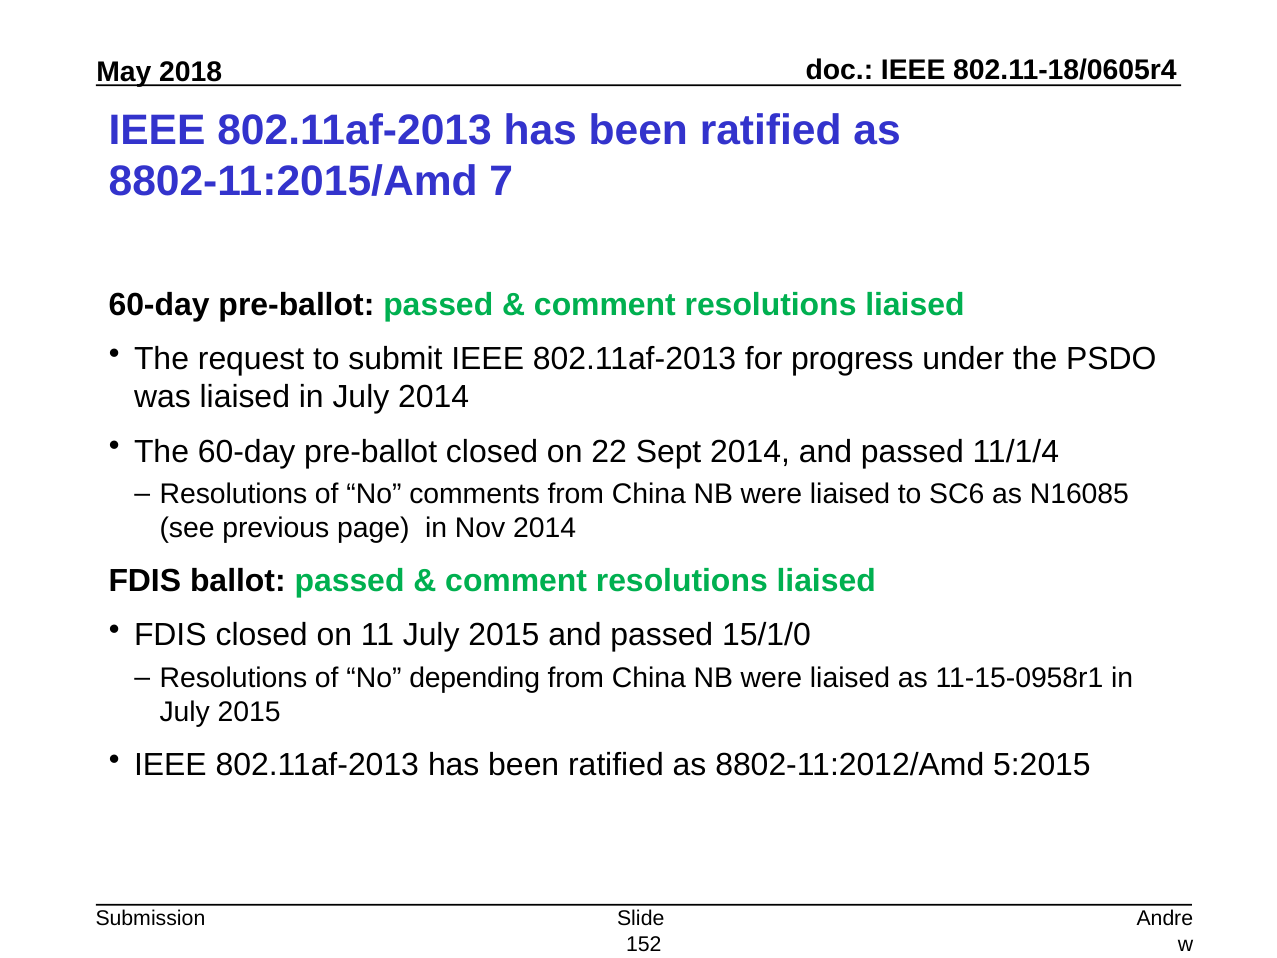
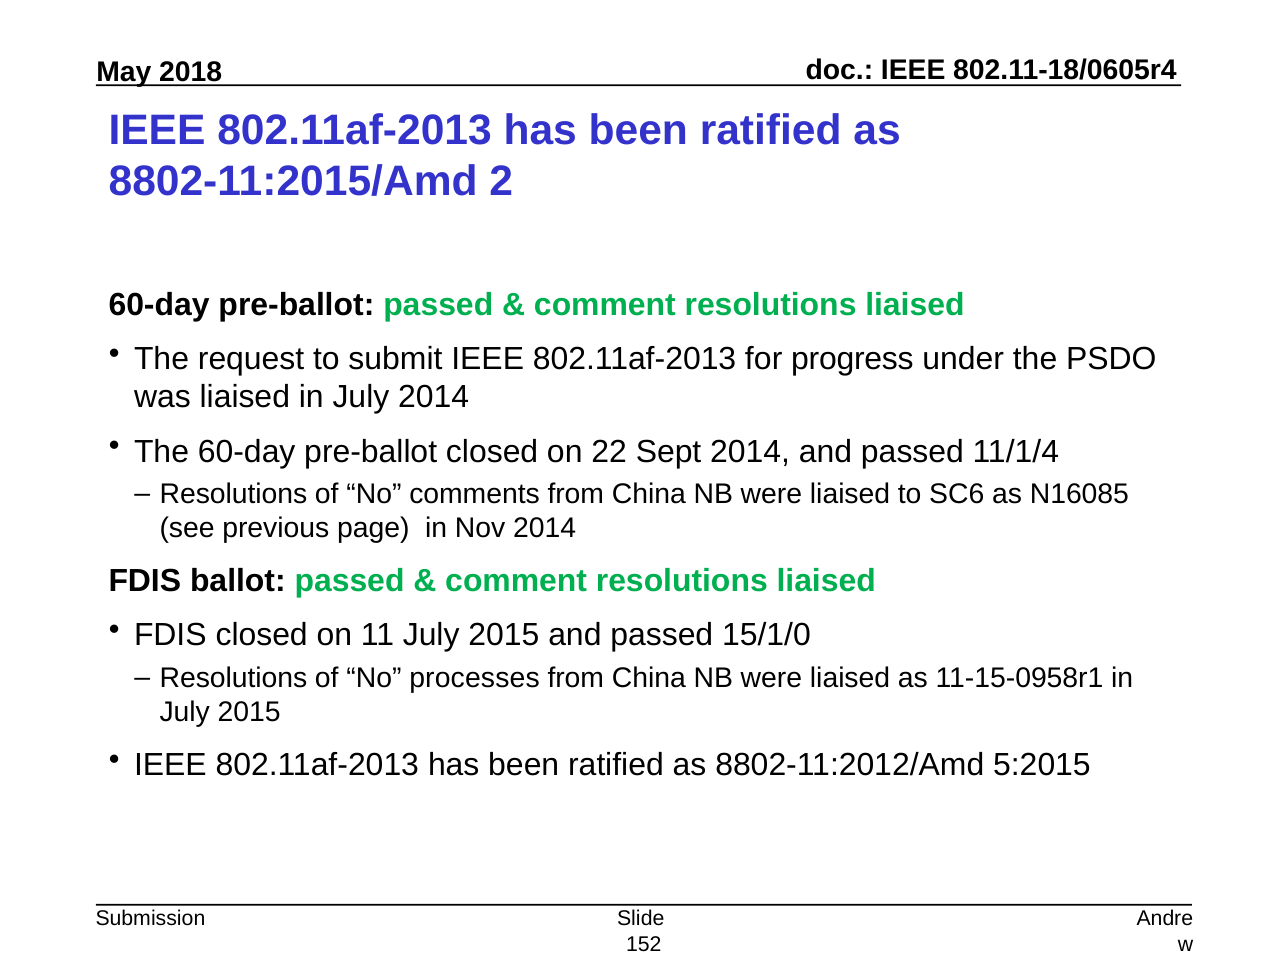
7: 7 -> 2
depending: depending -> processes
